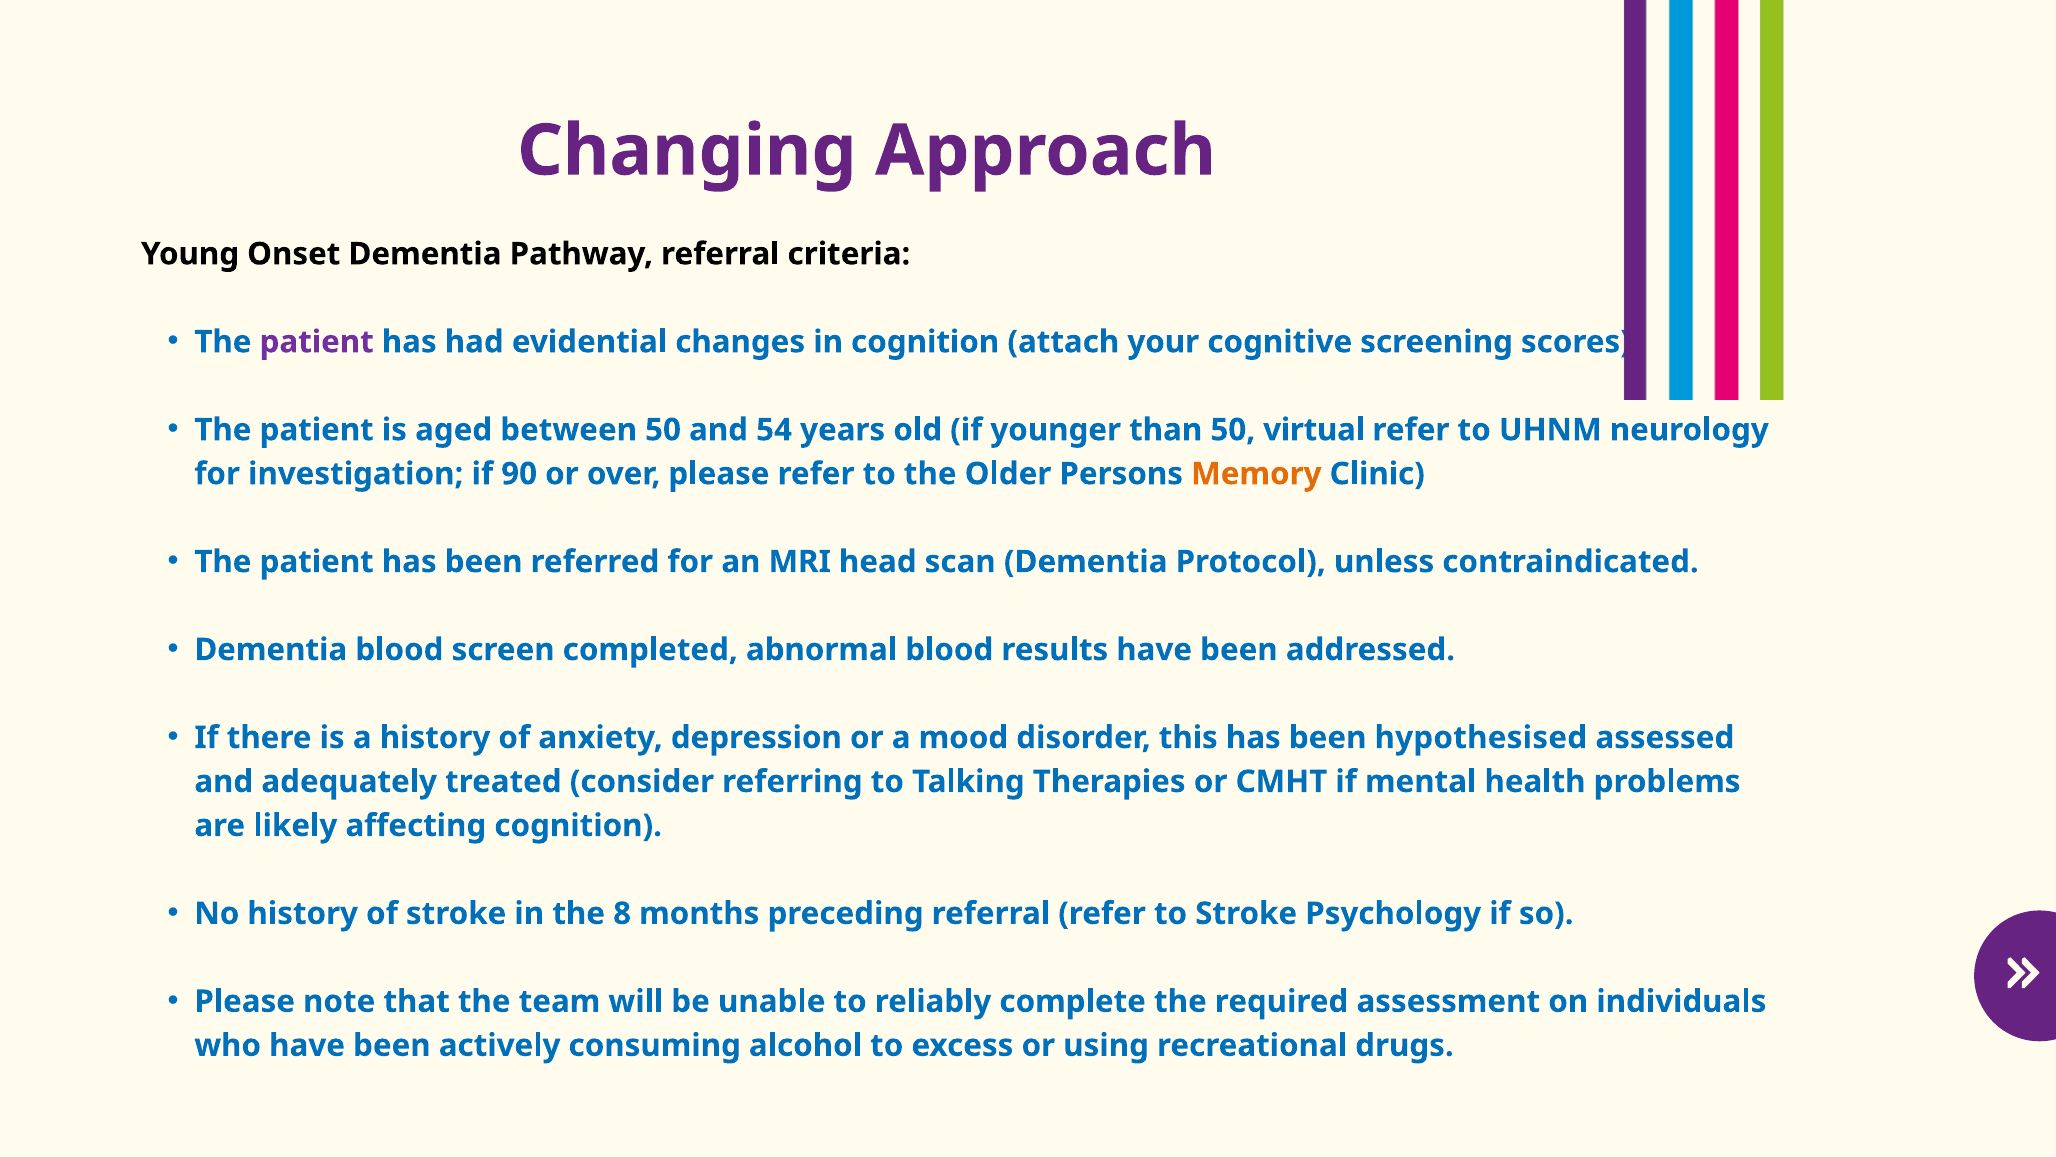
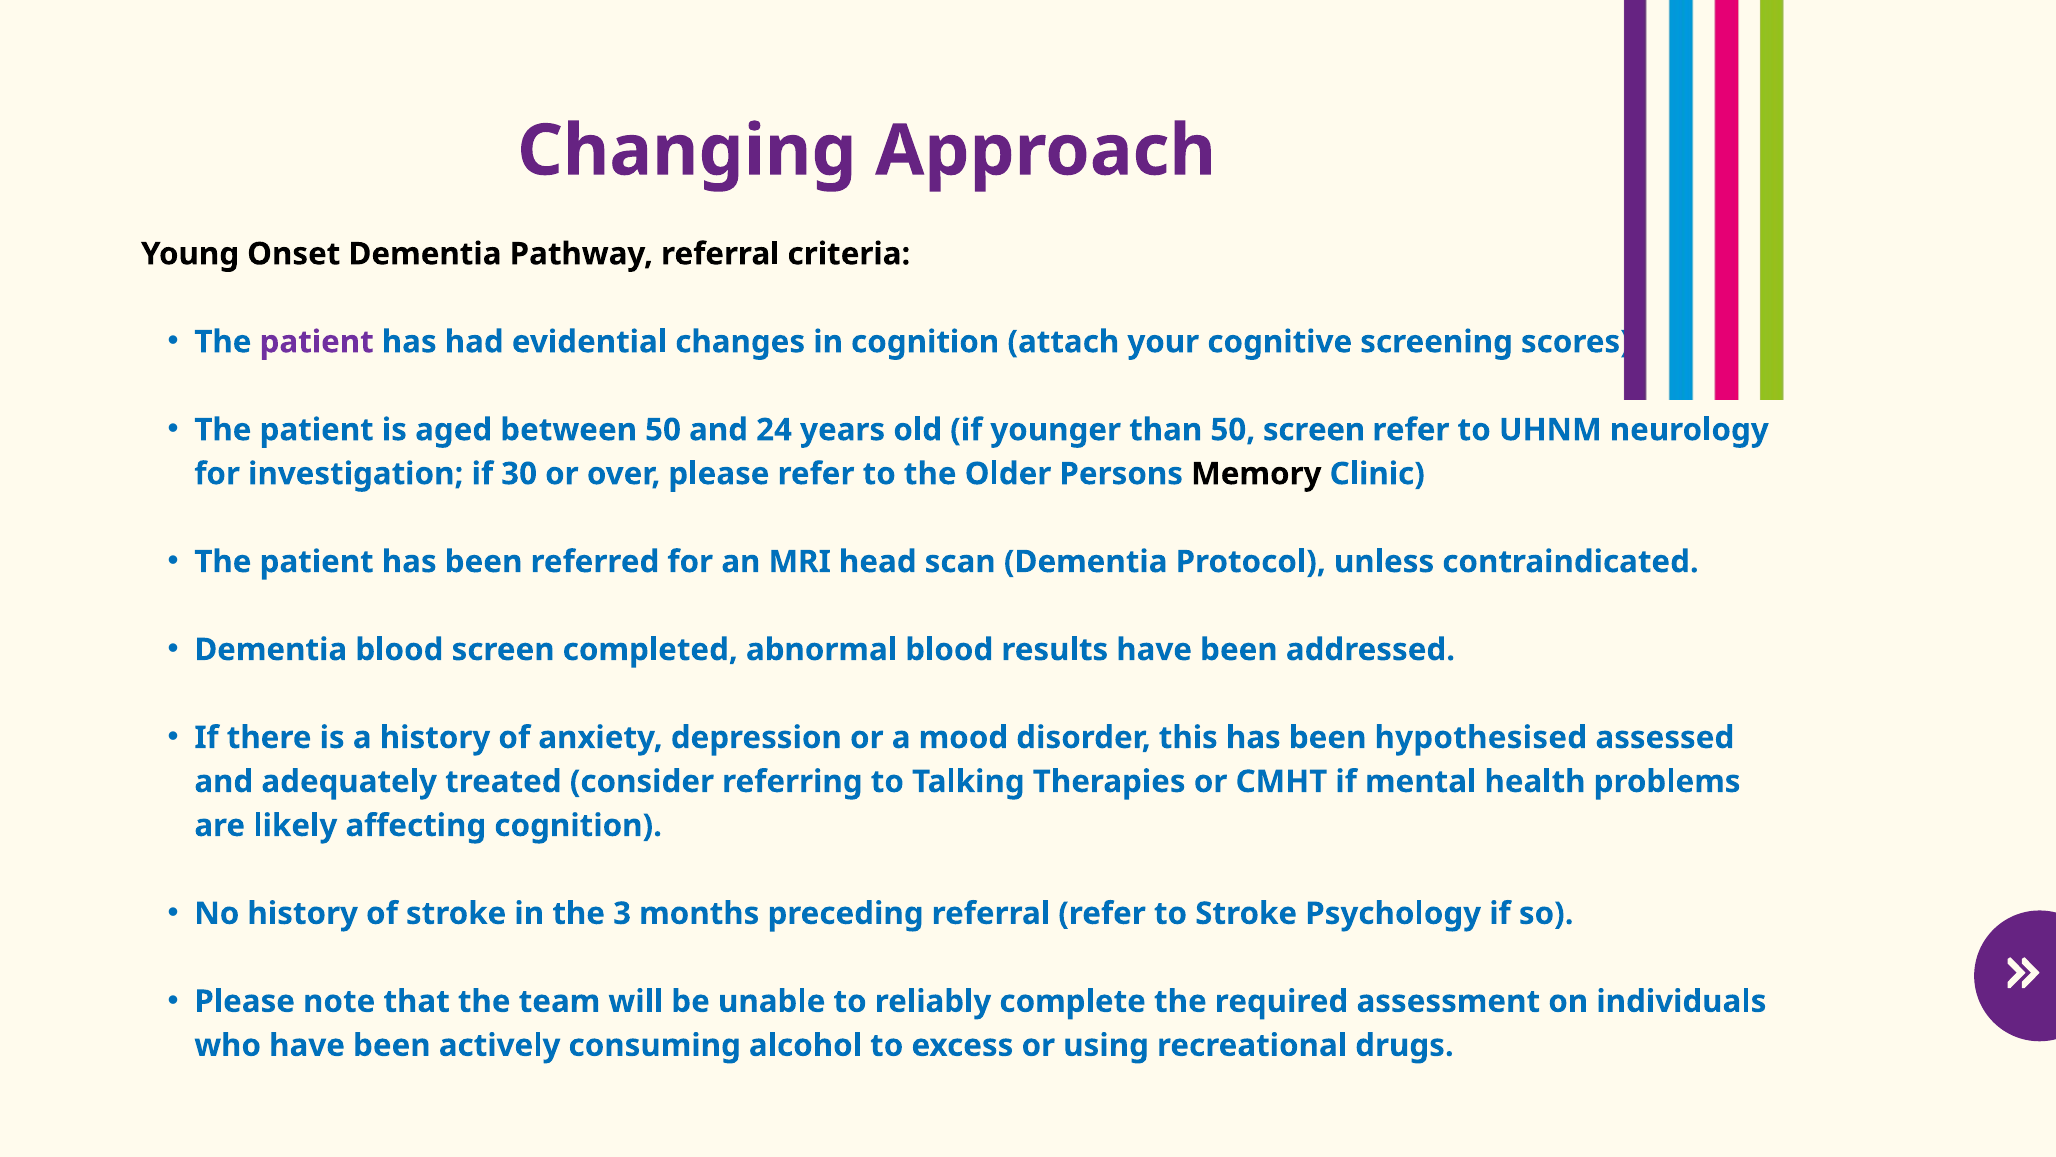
54: 54 -> 24
50 virtual: virtual -> screen
90: 90 -> 30
Memory colour: orange -> black
8: 8 -> 3
